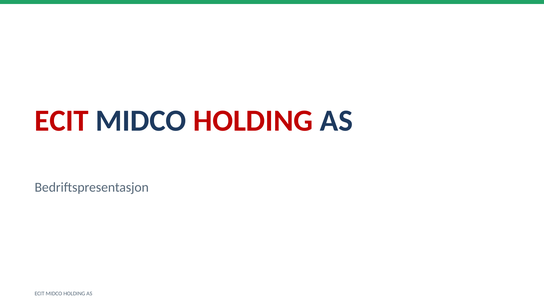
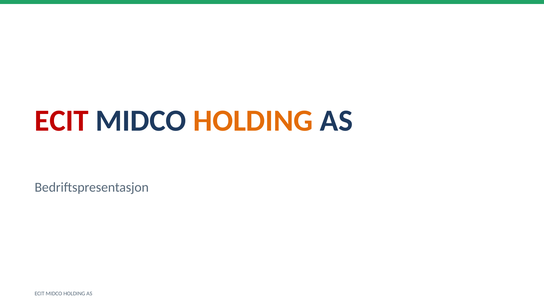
HOLDING at (253, 121) colour: red -> orange
